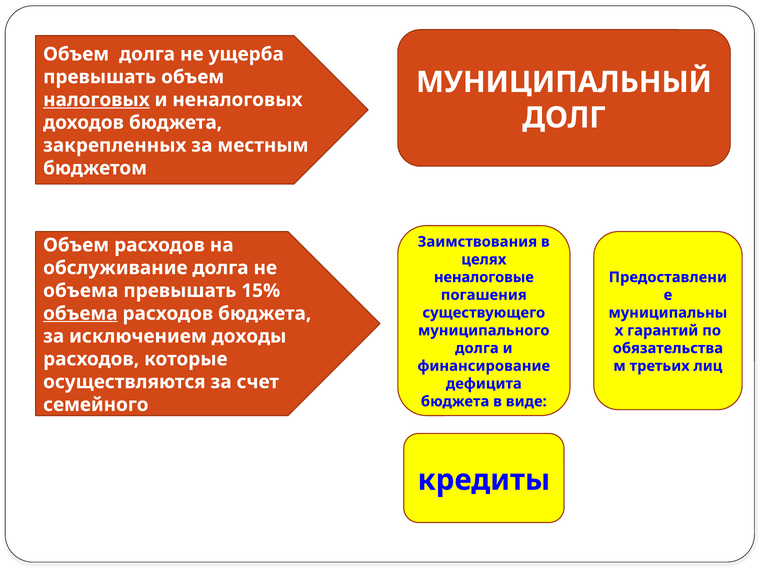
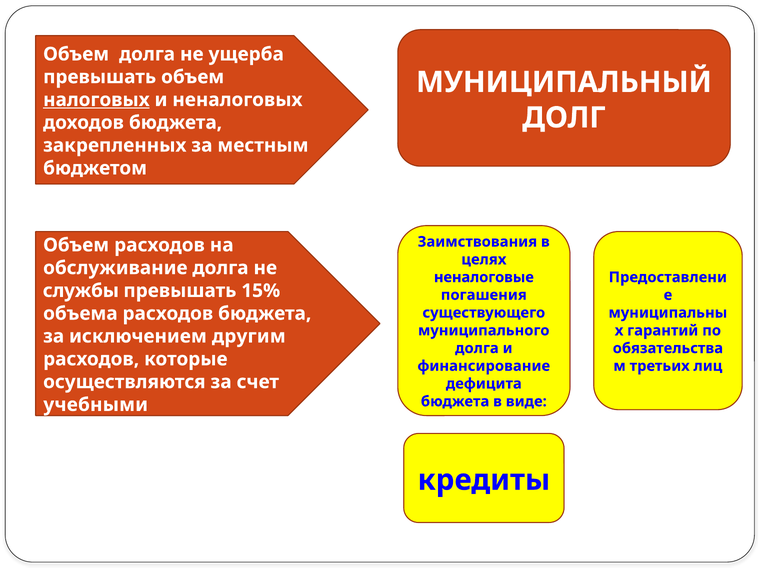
объема at (81, 291): объема -> службы
объема at (80, 313) underline: present -> none
доходы: доходы -> другим
семейного: семейного -> учебными
